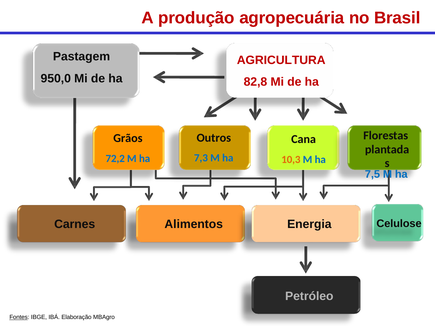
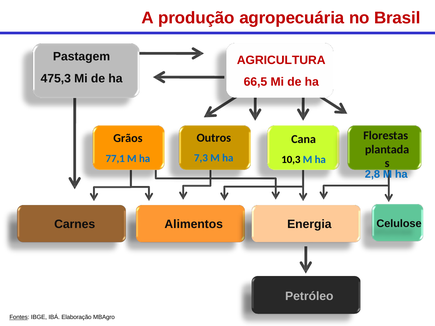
950,0: 950,0 -> 475,3
82,8: 82,8 -> 66,5
72,2: 72,2 -> 77,1
10,3 colour: orange -> black
7,5: 7,5 -> 2,8
